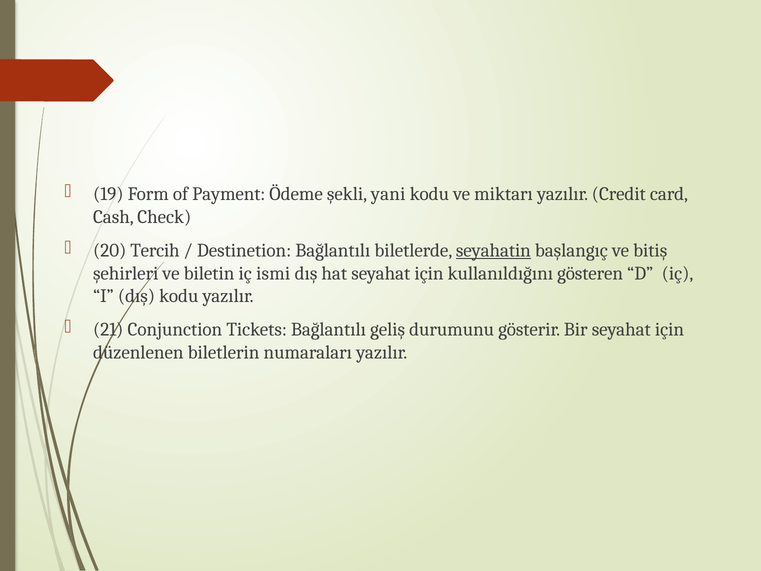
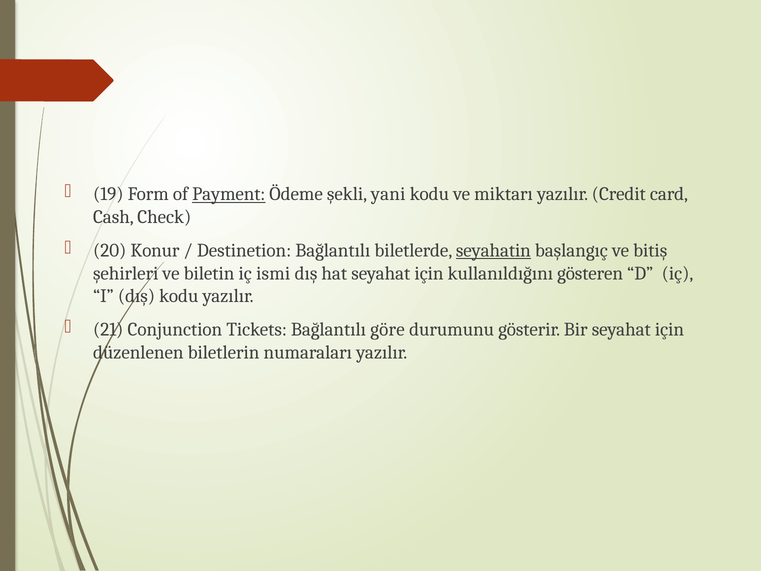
Payment underline: none -> present
Tercih: Tercih -> Konur
geliş: geliş -> göre
